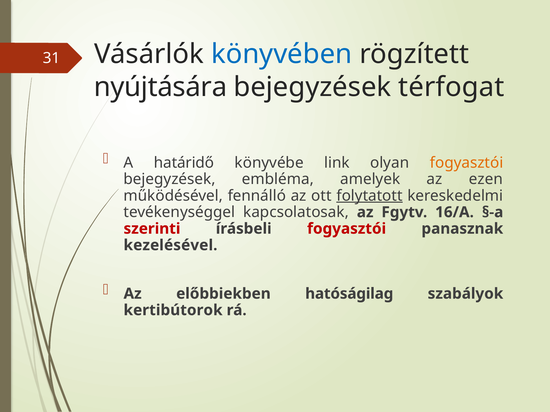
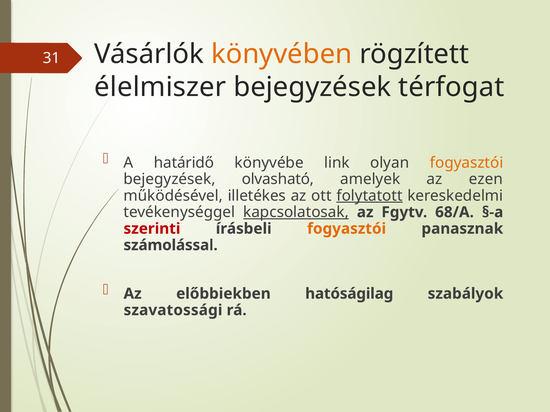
könyvében colour: blue -> orange
nyújtására: nyújtására -> élelmiszer
embléma: embléma -> olvasható
fennálló: fennálló -> illetékes
kapcsolatosak underline: none -> present
16/A: 16/A -> 68/A
fogyasztói at (347, 229) colour: red -> orange
kezelésével: kezelésével -> számolással
kertibútorok: kertibútorok -> szavatossági
